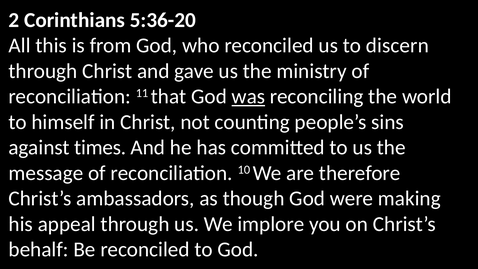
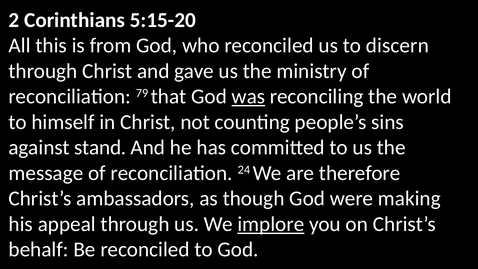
5:36-20: 5:36-20 -> 5:15-20
11: 11 -> 79
times: times -> stand
10: 10 -> 24
implore underline: none -> present
